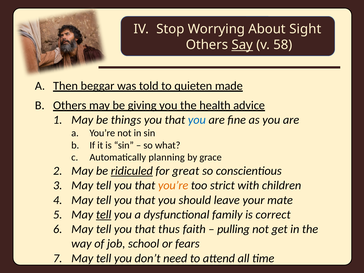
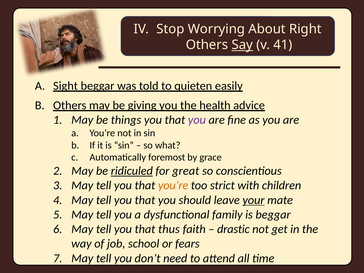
Sight: Sight -> Right
58: 58 -> 41
Then: Then -> Sight
made: made -> easily
you at (197, 120) colour: blue -> purple
planning: planning -> foremost
your underline: none -> present
tell at (104, 215) underline: present -> none
is correct: correct -> beggar
pulling: pulling -> drastic
